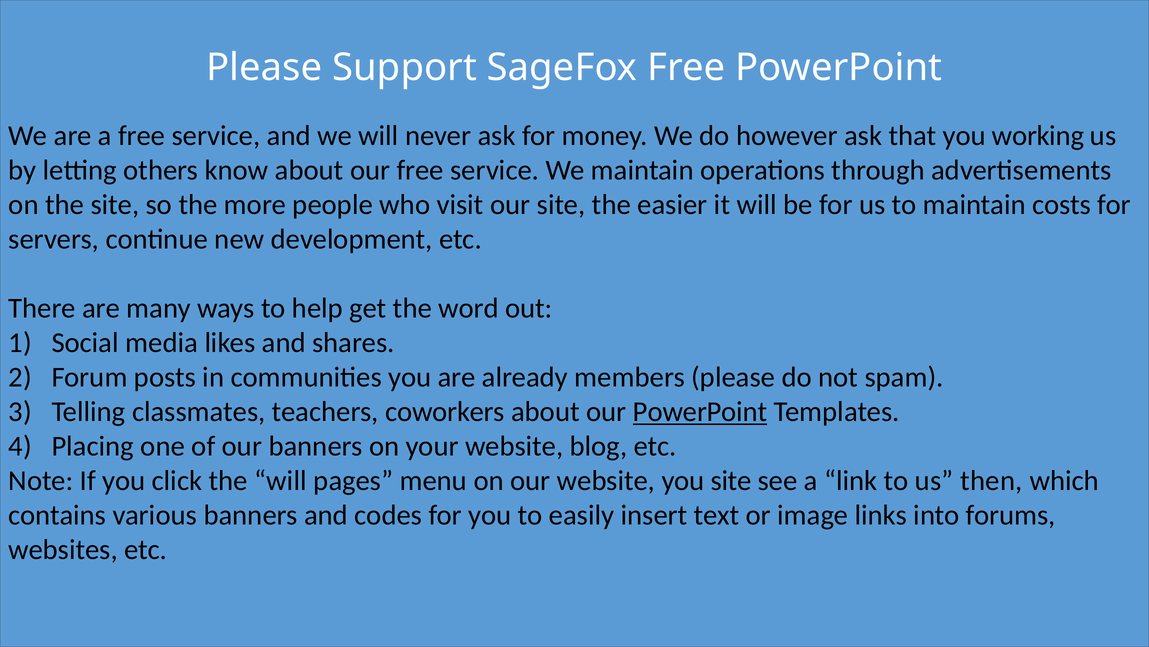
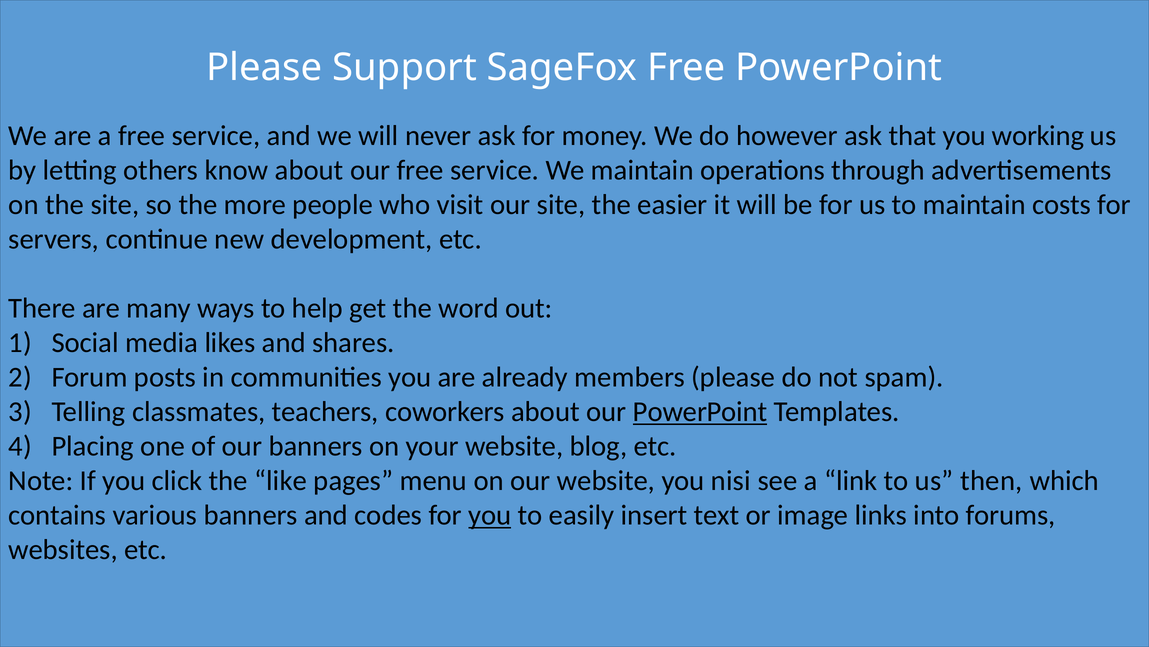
the will: will -> like
you site: site -> nisi
you at (490, 515) underline: none -> present
